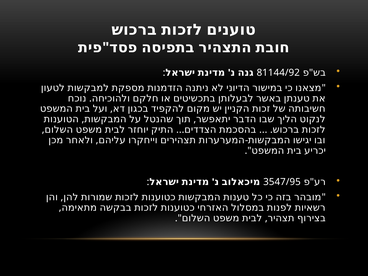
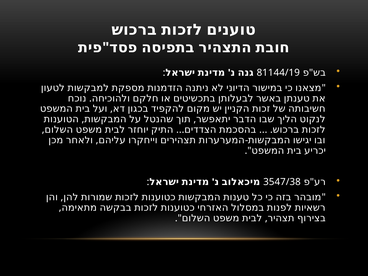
81144/92: 81144/92 -> 81144/19
3547/95: 3547/95 -> 3547/38
